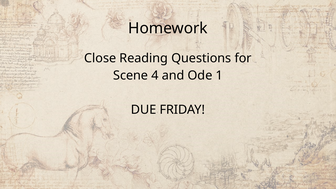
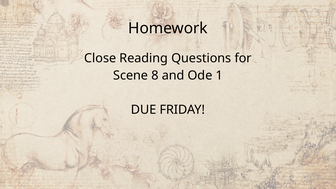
4: 4 -> 8
